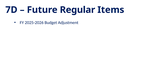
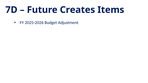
Regular: Regular -> Creates
